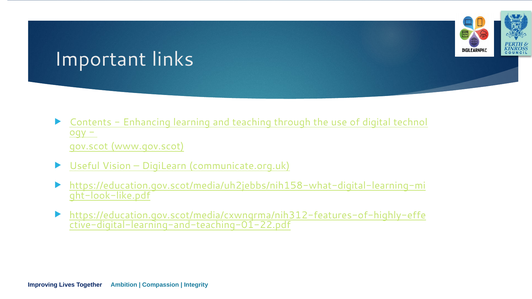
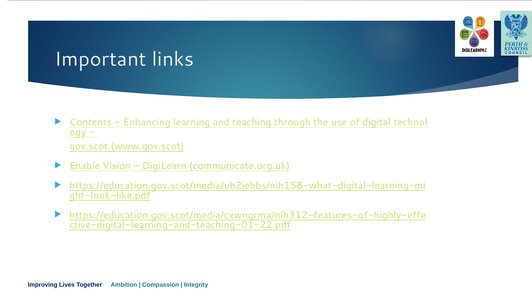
Useful: Useful -> Enable
